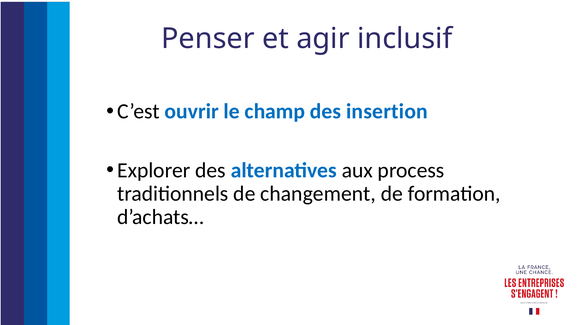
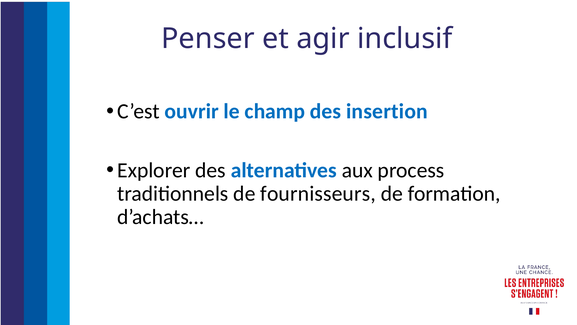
changement: changement -> fournisseurs
